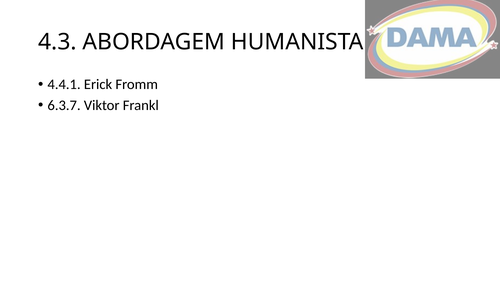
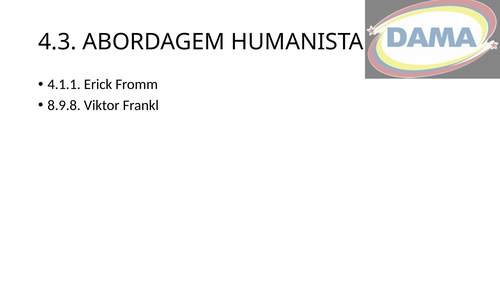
4.4.1: 4.4.1 -> 4.1.1
6.3.7: 6.3.7 -> 8.9.8
